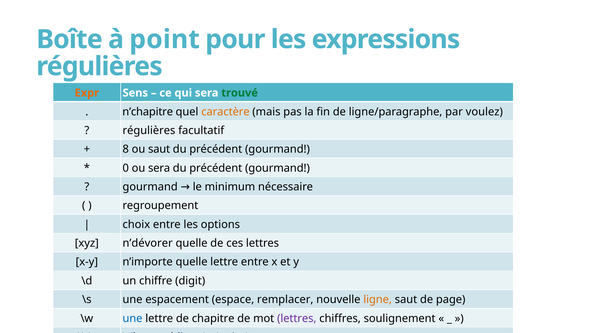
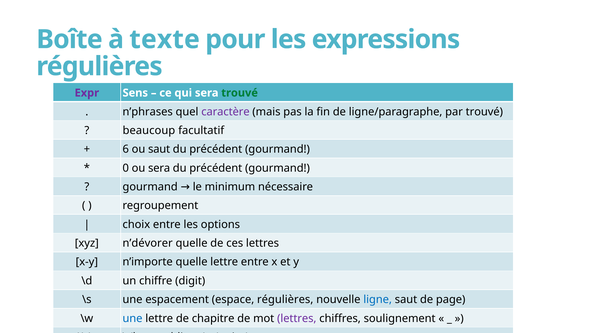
à point: point -> texte
Expr colour: orange -> purple
n’chapitre: n’chapitre -> n’phrases
caractère colour: orange -> purple
par voulez: voulez -> trouvé
régulières at (149, 130): régulières -> beaucoup
8: 8 -> 6
espace remplacer: remplacer -> régulières
ligne colour: orange -> blue
